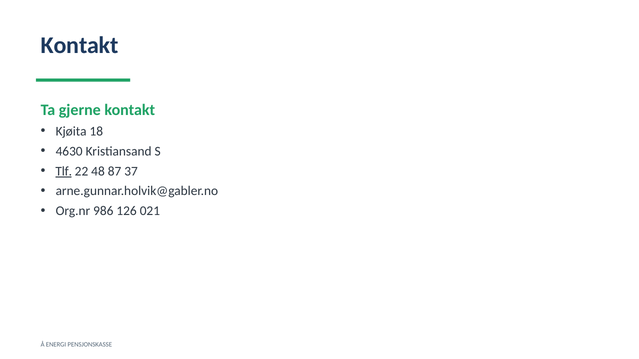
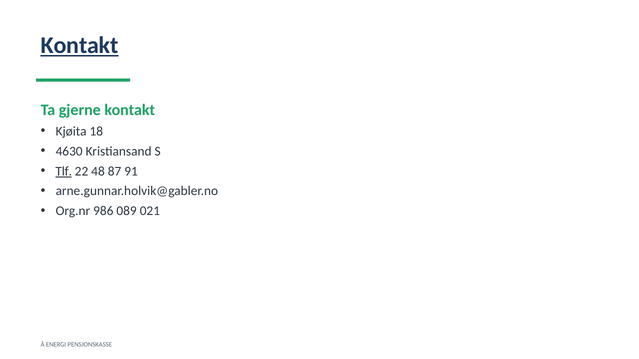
Kontakt at (80, 46) underline: none -> present
37: 37 -> 91
126: 126 -> 089
